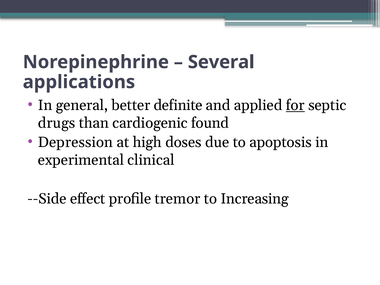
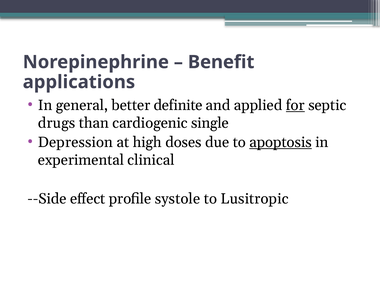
Several: Several -> Benefit
found: found -> single
apoptosis underline: none -> present
tremor: tremor -> systole
Increasing: Increasing -> Lusitropic
